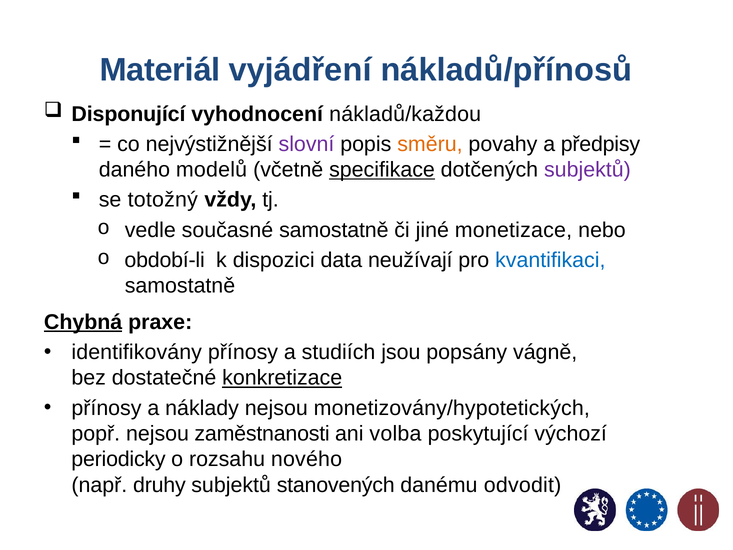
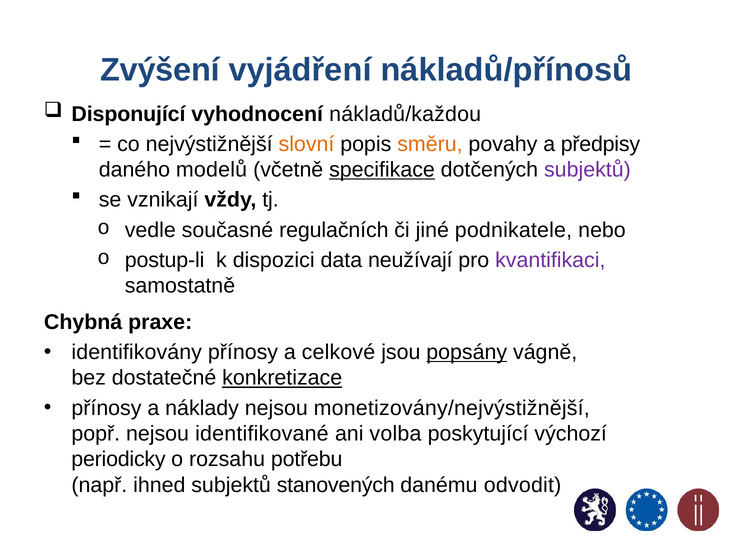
Materiál: Materiál -> Zvýšení
slovní colour: purple -> orange
totožný: totožný -> vznikají
současné samostatně: samostatně -> regulačních
monetizace: monetizace -> podnikatele
období-li: období-li -> postup-li
kvantifikaci colour: blue -> purple
Chybná underline: present -> none
studiích: studiích -> celkové
popsány underline: none -> present
monetizovány/hypotetických: monetizovány/hypotetických -> monetizovány/nejvýstižnější
zaměstnanosti: zaměstnanosti -> identifikované
nového: nového -> potřebu
druhy: druhy -> ihned
